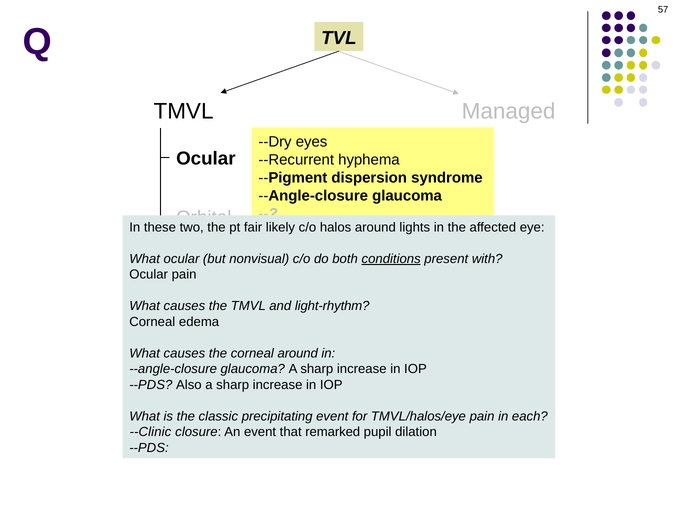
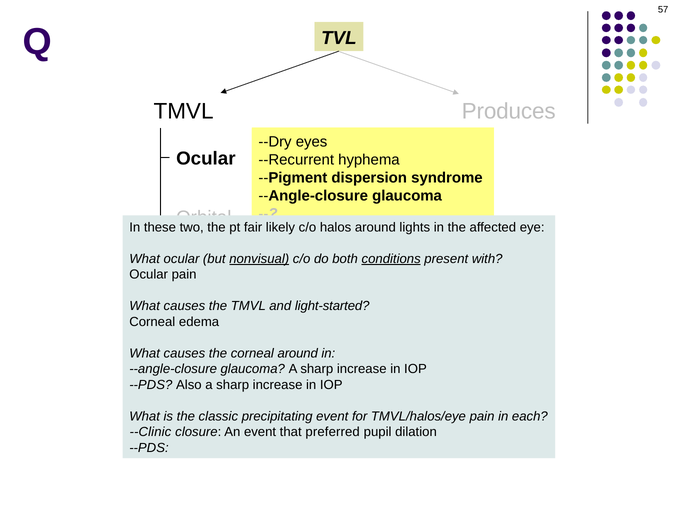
Managed: Managed -> Produces
nonvisual underline: none -> present
light-rhythm: light-rhythm -> light-started
remarked: remarked -> preferred
